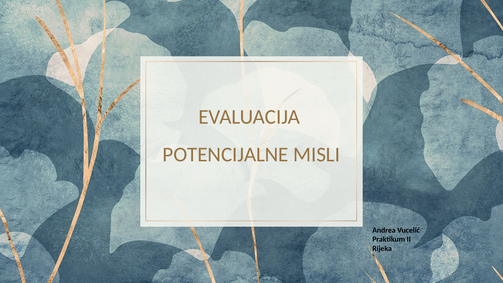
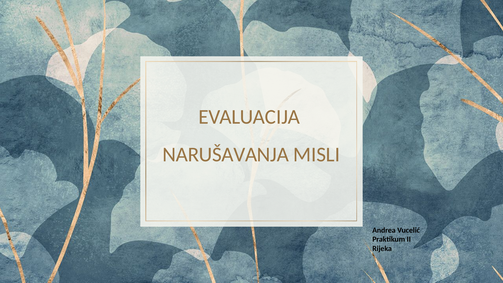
POTENCIJALNE: POTENCIJALNE -> NARUŠAVANJA
